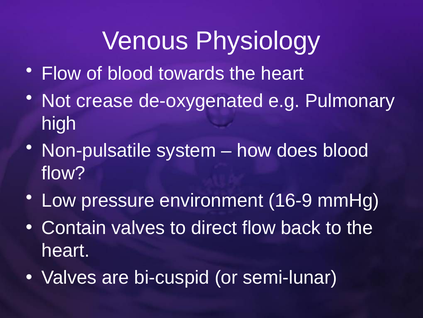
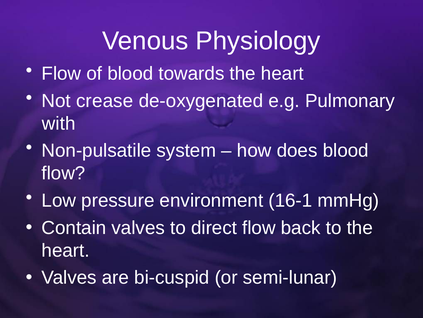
high: high -> with
16-9: 16-9 -> 16-1
